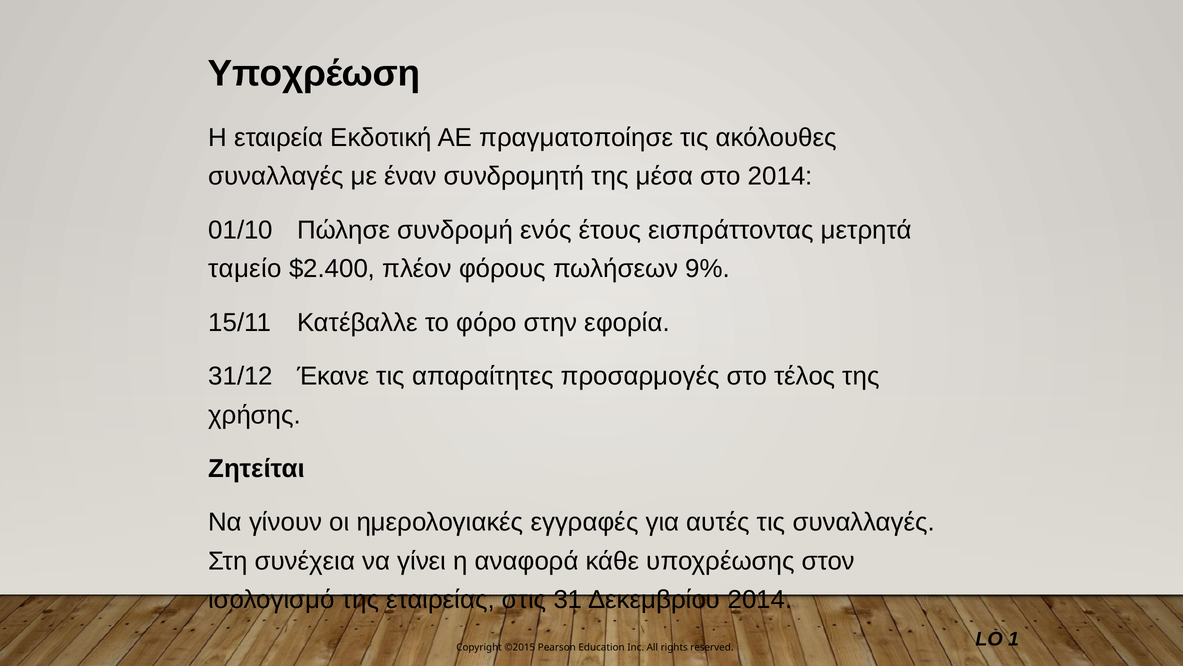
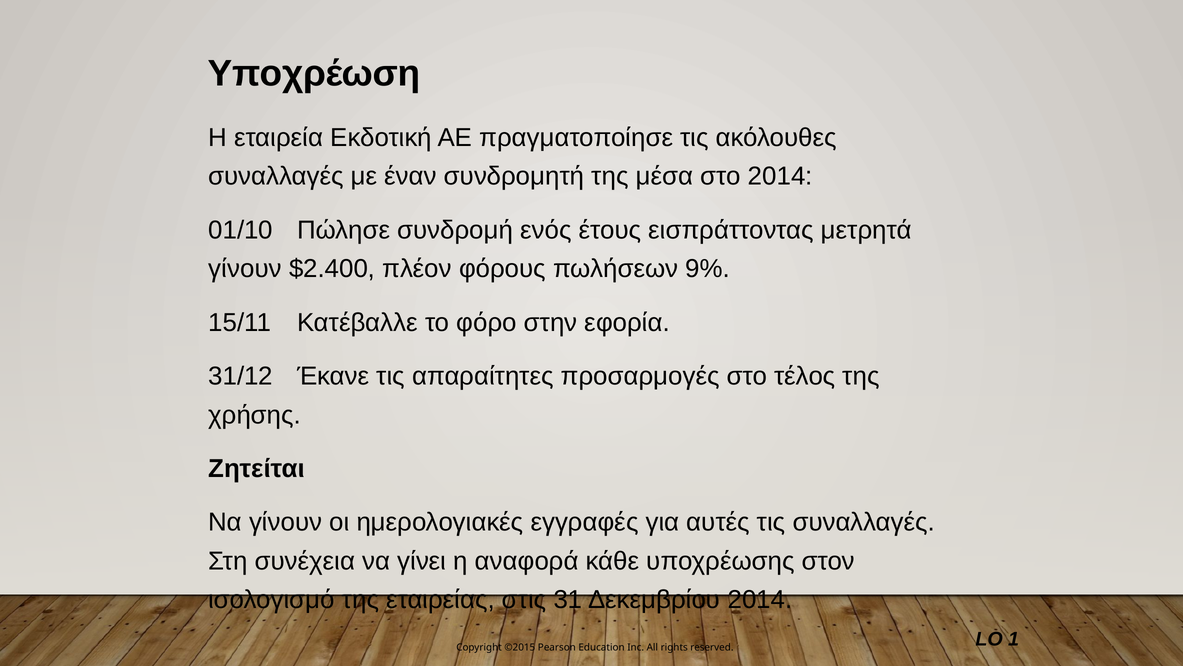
ταμείο at (245, 269): ταμείο -> γίνουν
